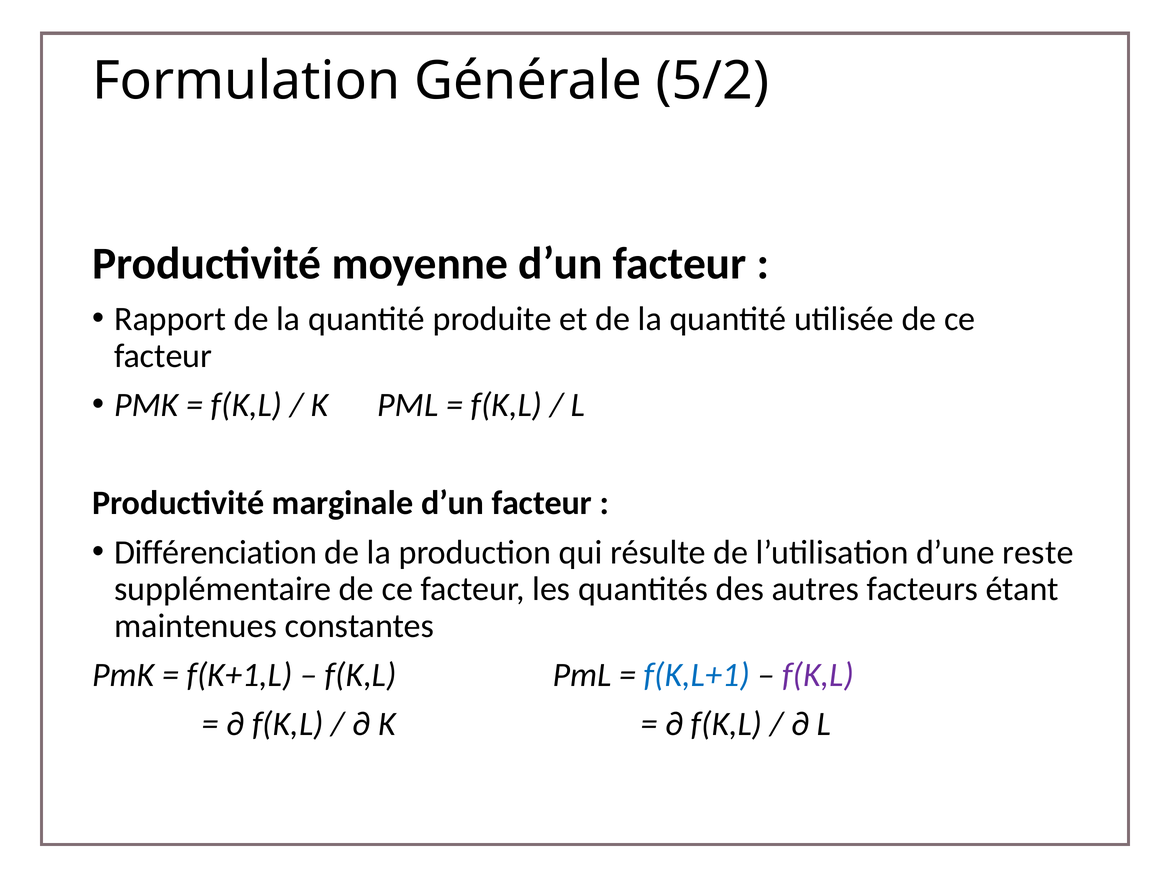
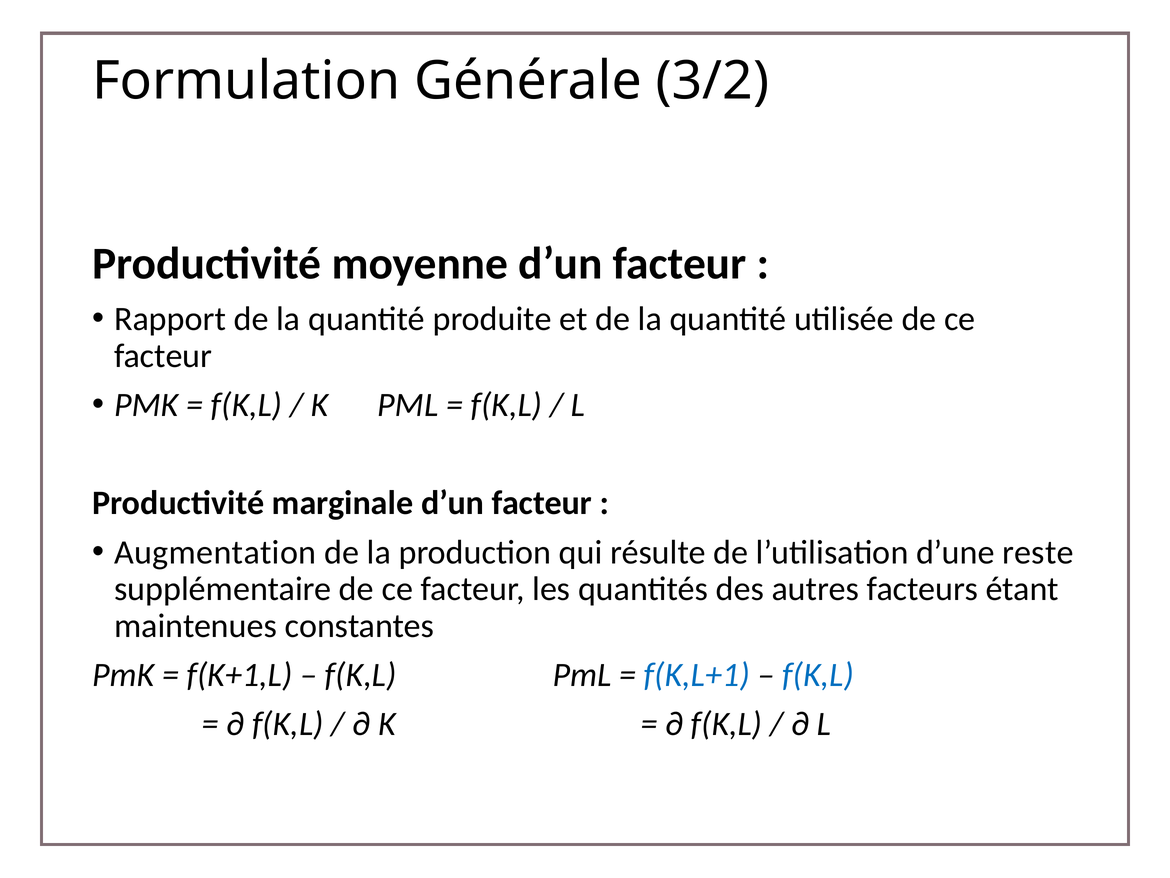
5/2: 5/2 -> 3/2
Différenciation: Différenciation -> Augmentation
f(K,L at (818, 675) colour: purple -> blue
